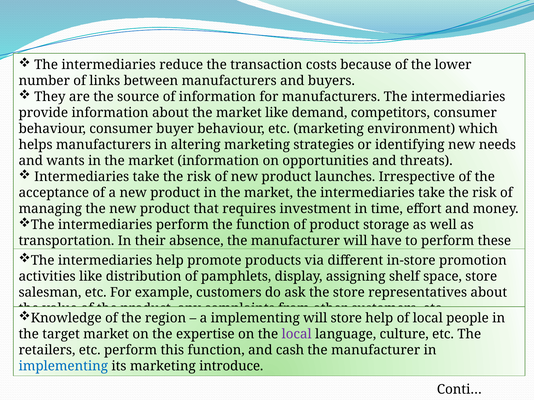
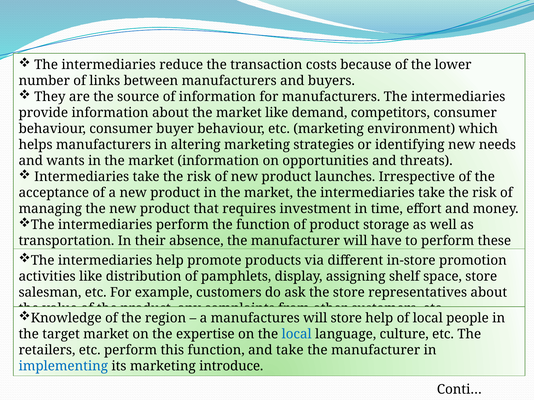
a implementing: implementing -> manufactures
local at (297, 335) colour: purple -> blue
and cash: cash -> take
